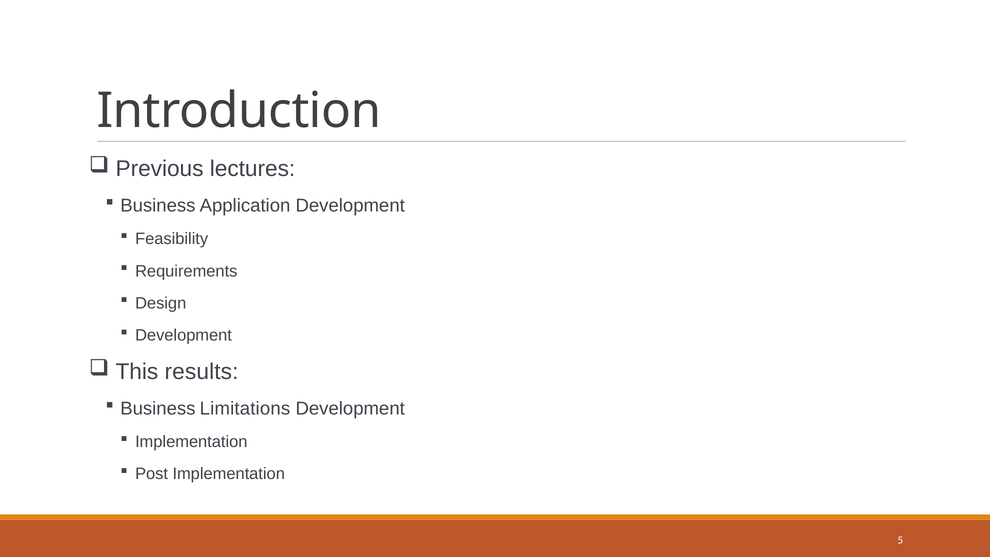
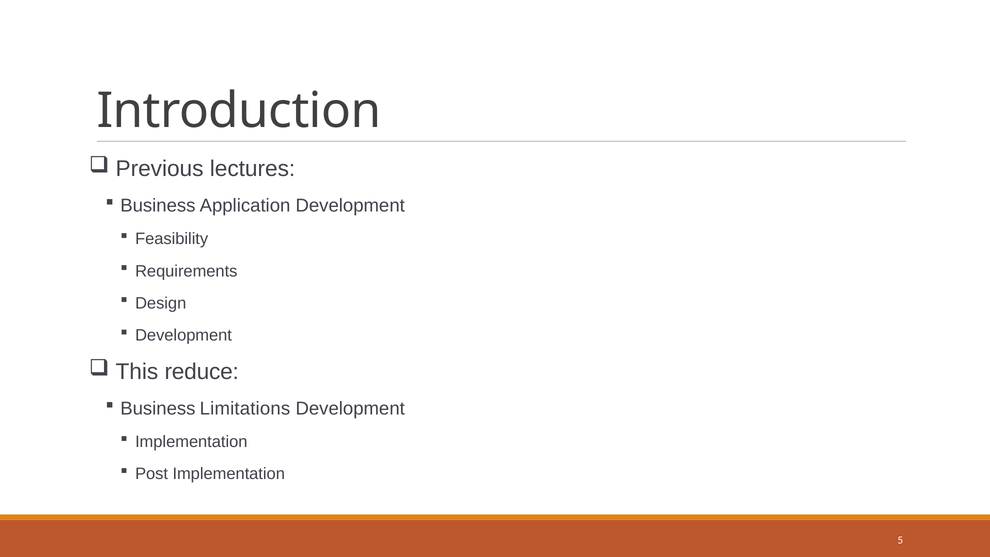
results: results -> reduce
